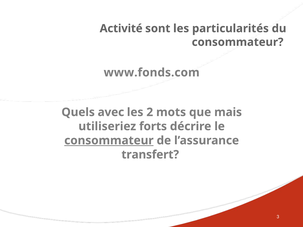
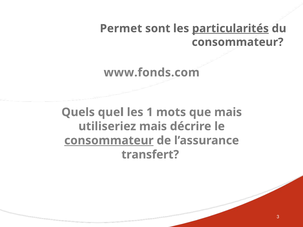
Activité: Activité -> Permet
particularités underline: none -> present
avec: avec -> quel
2: 2 -> 1
utiliseriez forts: forts -> mais
